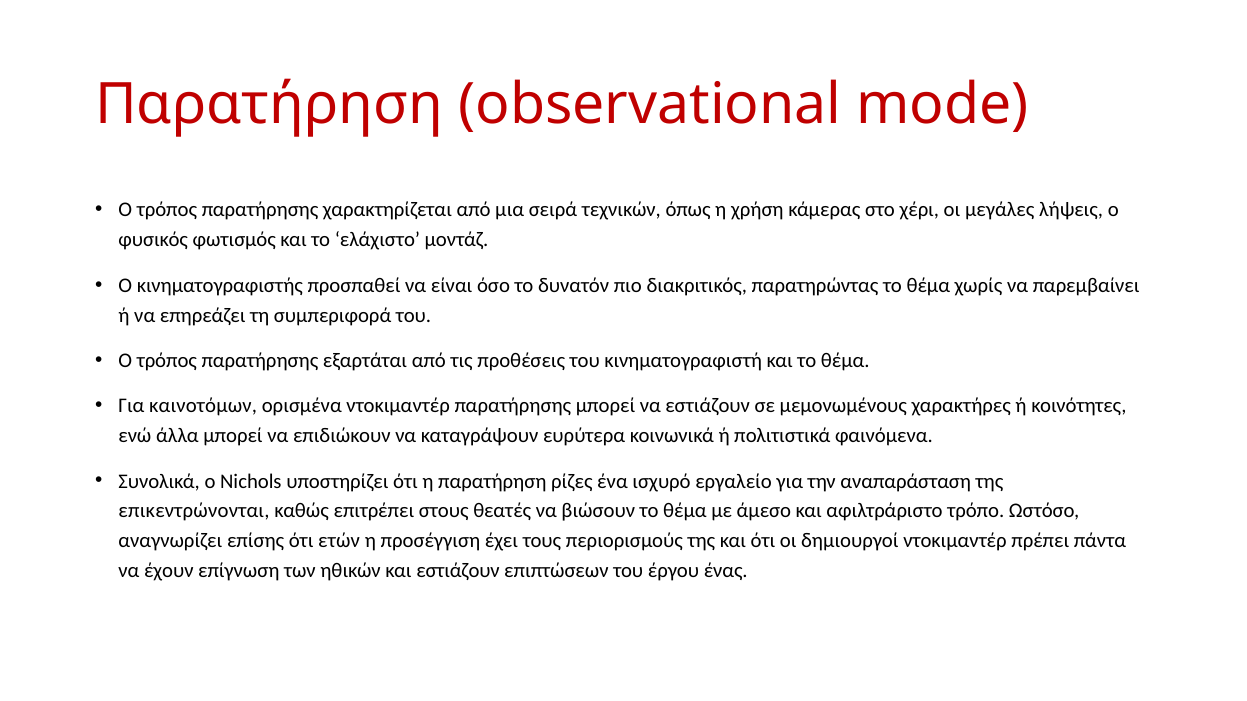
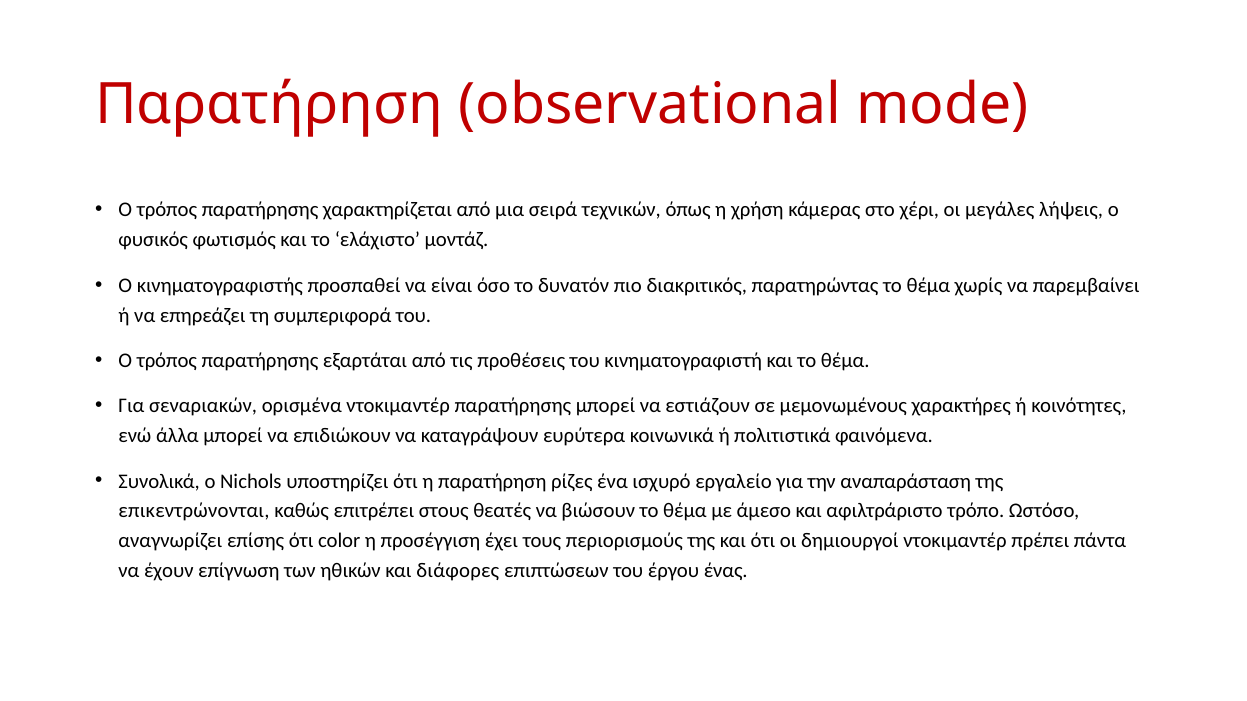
καινοτόμων: καινοτόμων -> σεναριακών
ετών: ετών -> color
και εστιάζουν: εστιάζουν -> διάφορες
